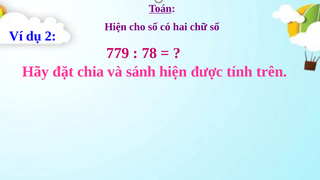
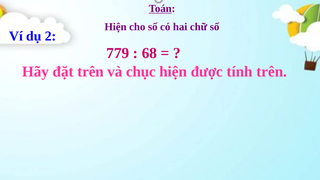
78: 78 -> 68
đặt chia: chia -> trên
sánh: sánh -> chục
